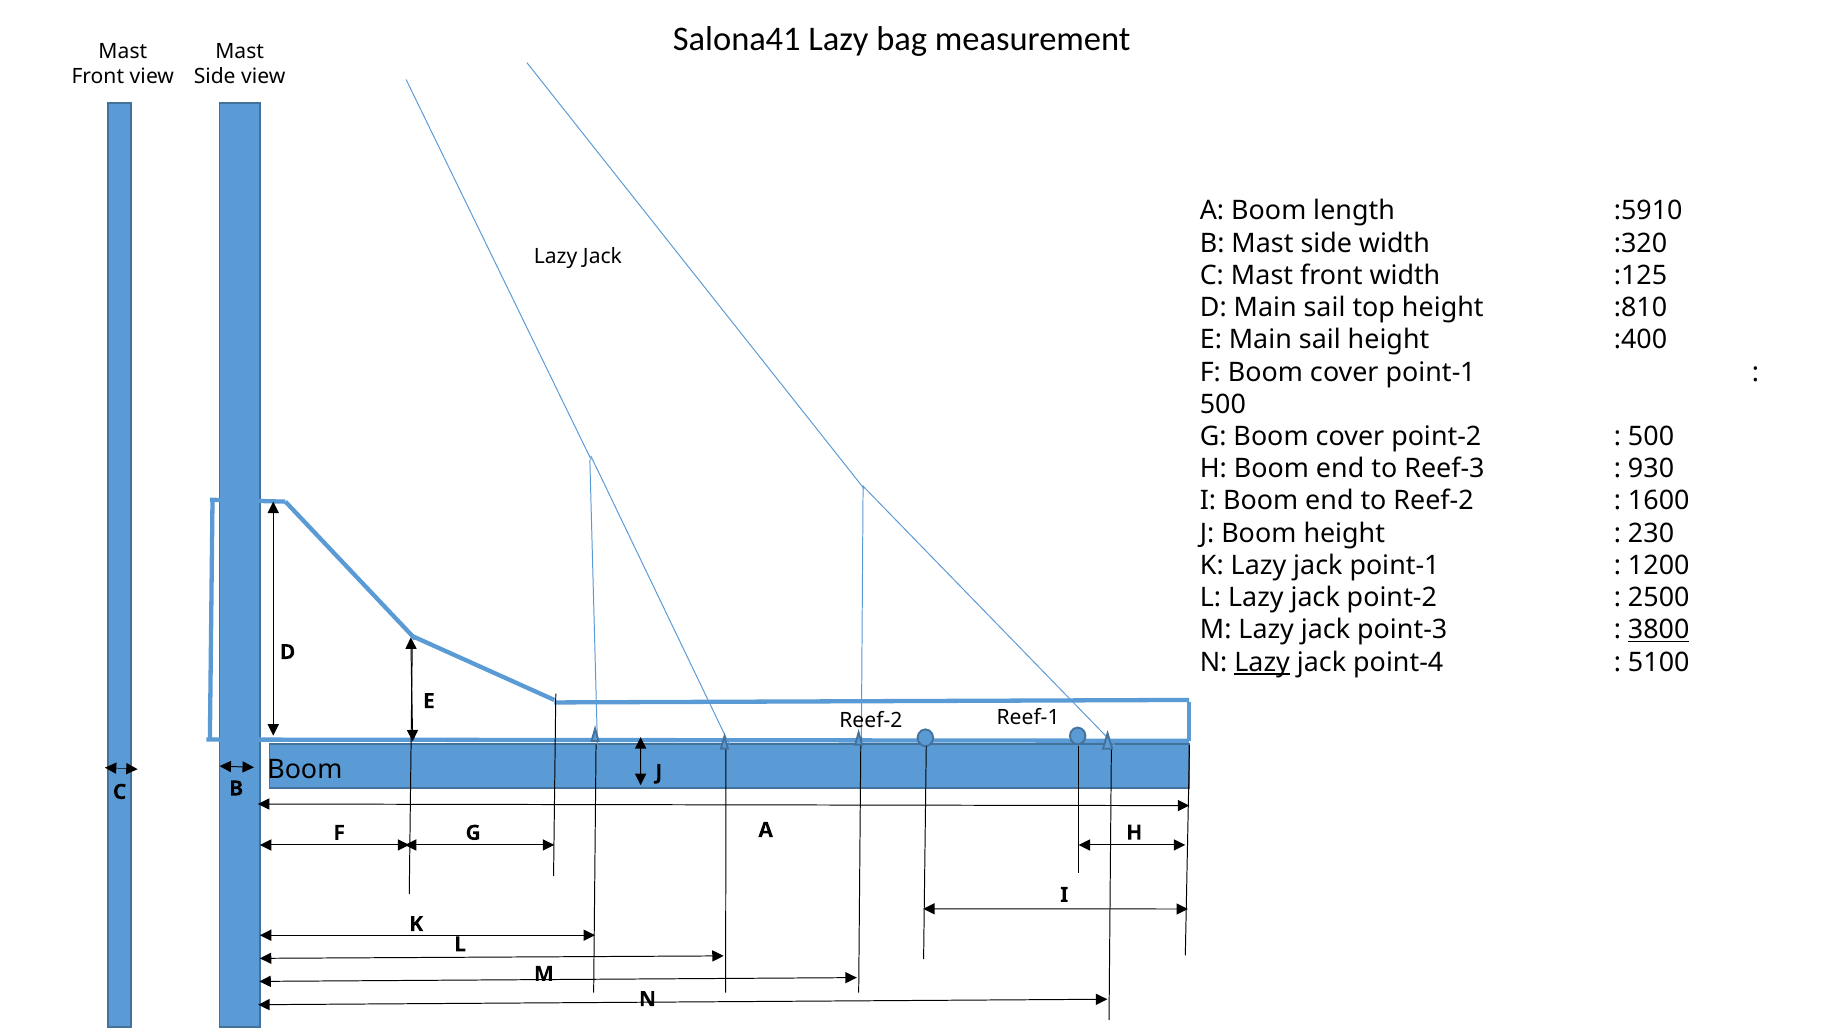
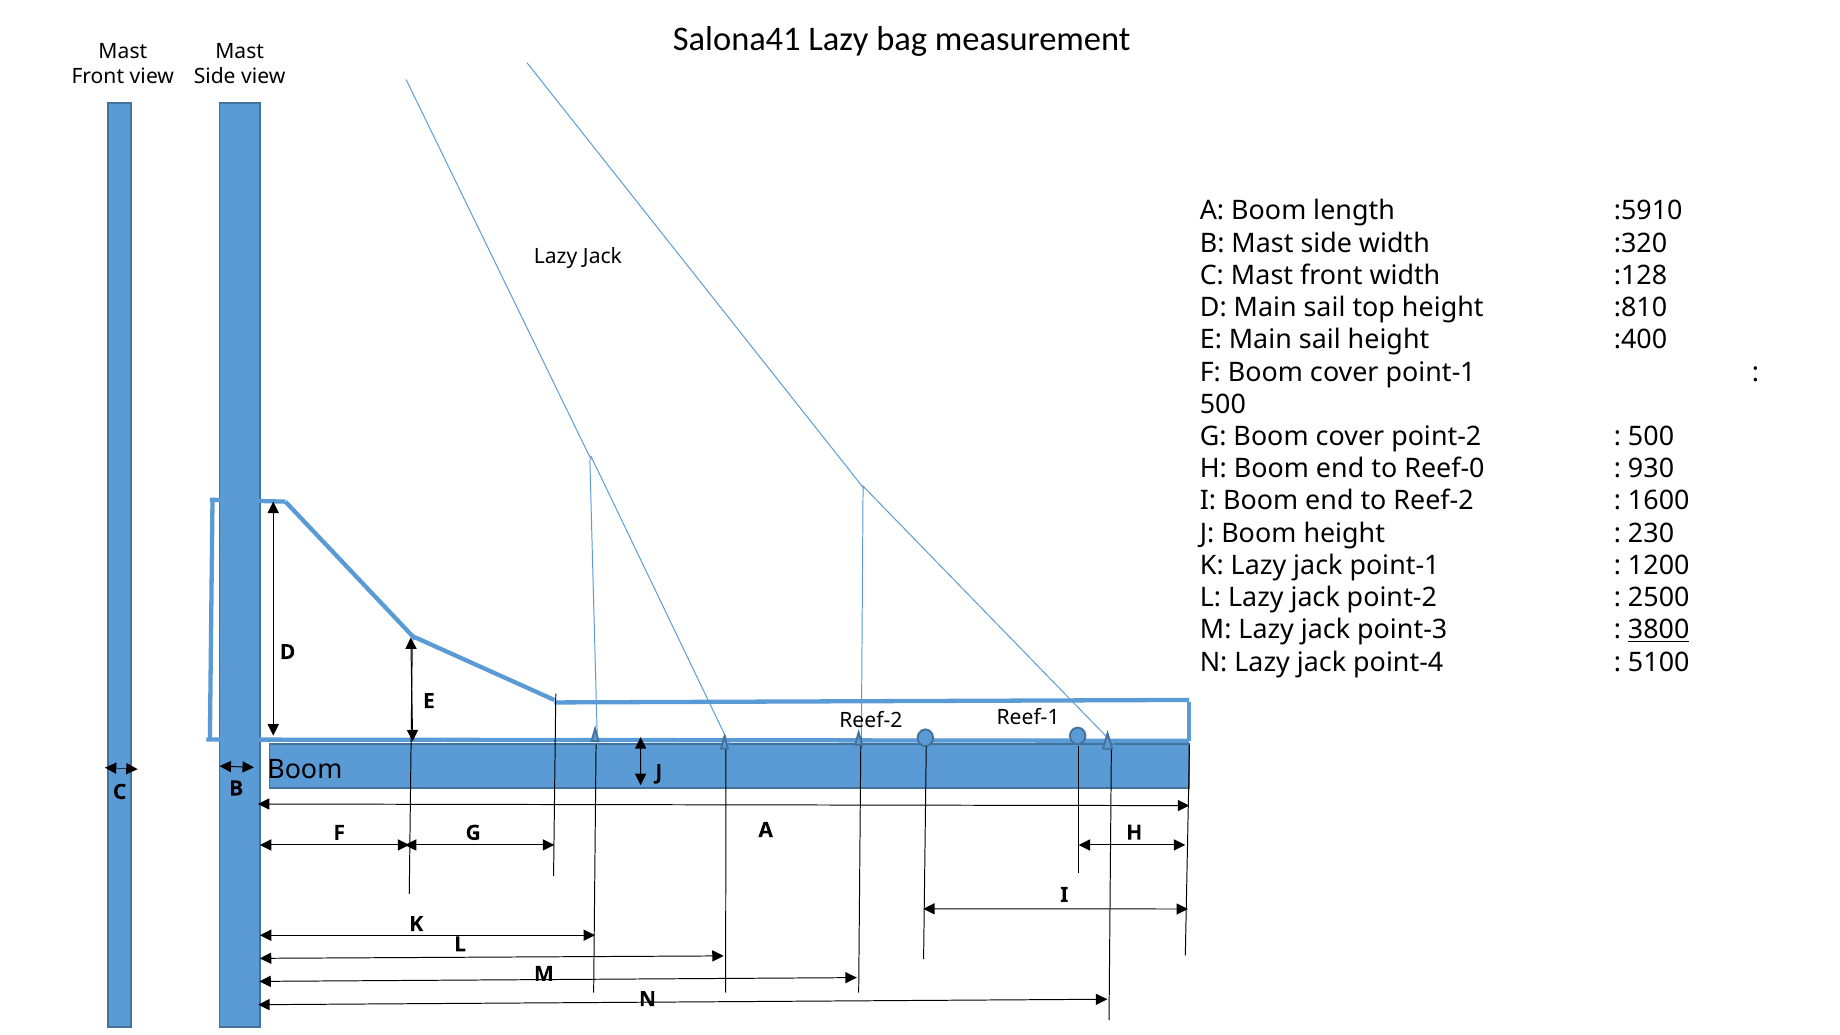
:125: :125 -> :128
Reef-3: Reef-3 -> Reef-0
Lazy at (1262, 662) underline: present -> none
